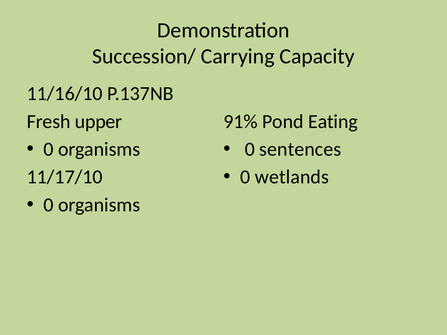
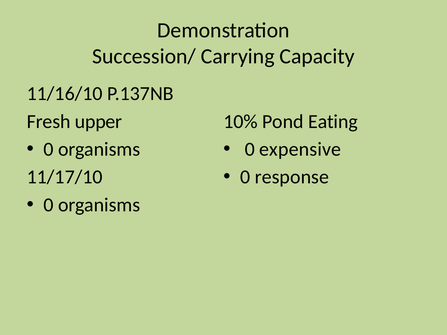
91%: 91% -> 10%
sentences: sentences -> expensive
wetlands: wetlands -> response
